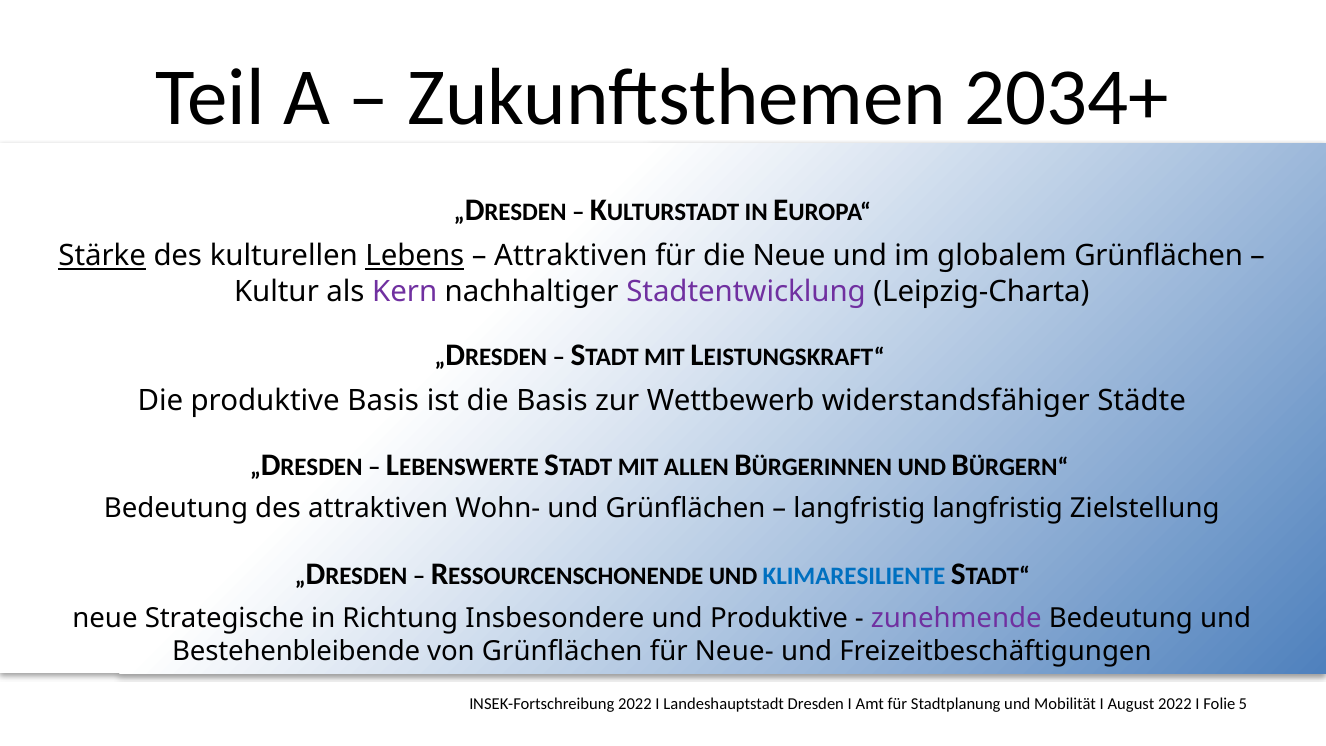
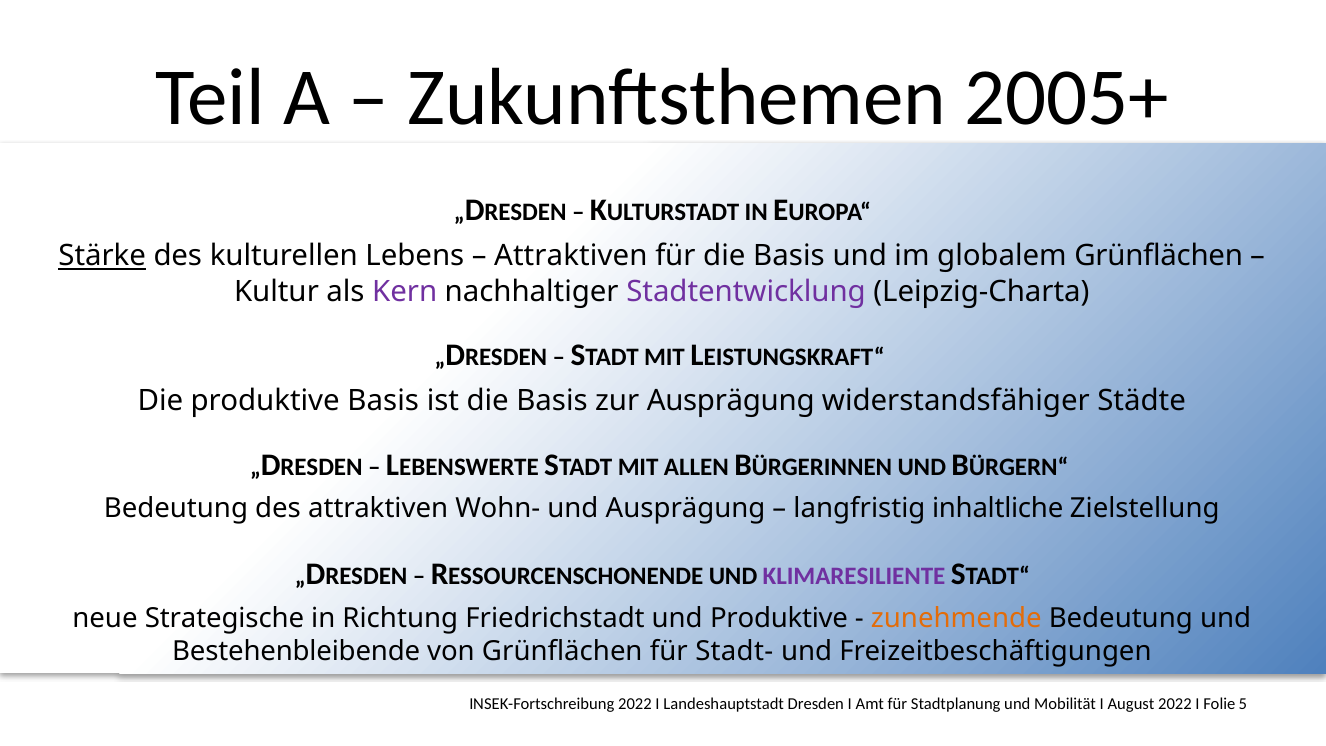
2034+: 2034+ -> 2005+
Lebens underline: present -> none
für die Neue: Neue -> Basis
zur Wettbewerb: Wettbewerb -> Ausprägung
und Grünflächen: Grünflächen -> Ausprägung
langfristig langfristig: langfristig -> inhaltliche
KLIMARESILIENTE colour: blue -> purple
Insbesondere: Insbesondere -> Friedrichstadt
zunehmende colour: purple -> orange
Neue-: Neue- -> Stadt-
